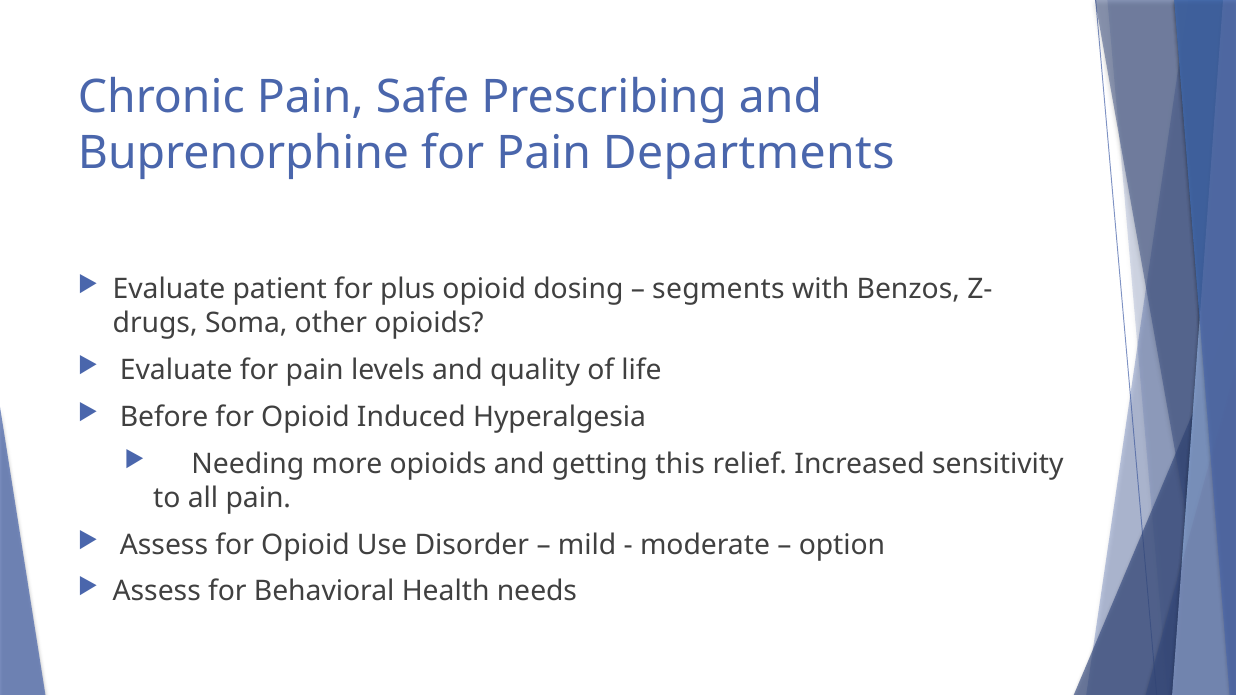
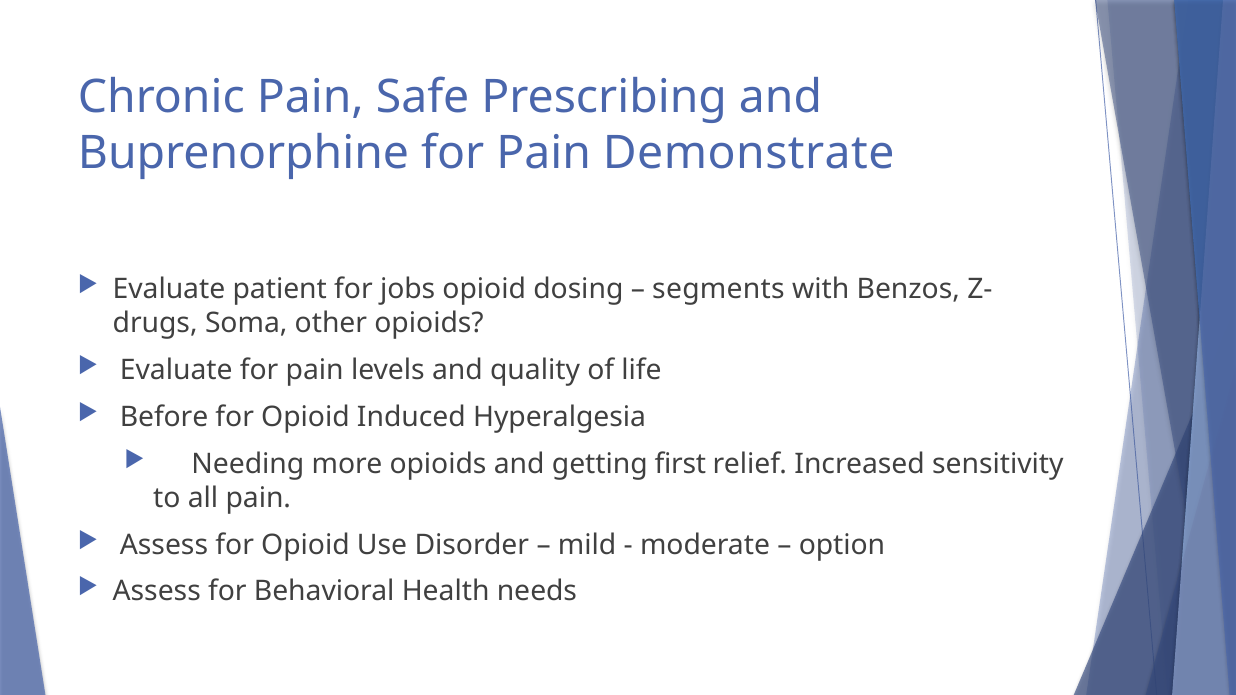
Departments: Departments -> Demonstrate
plus: plus -> jobs
this: this -> first
